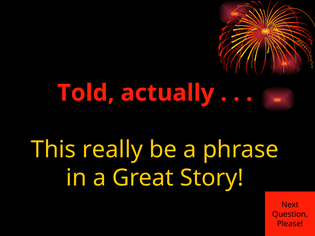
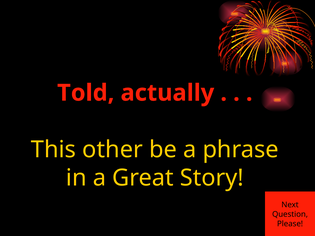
really: really -> other
